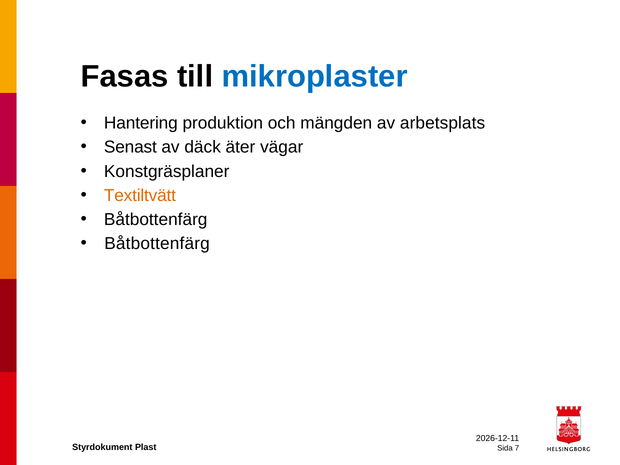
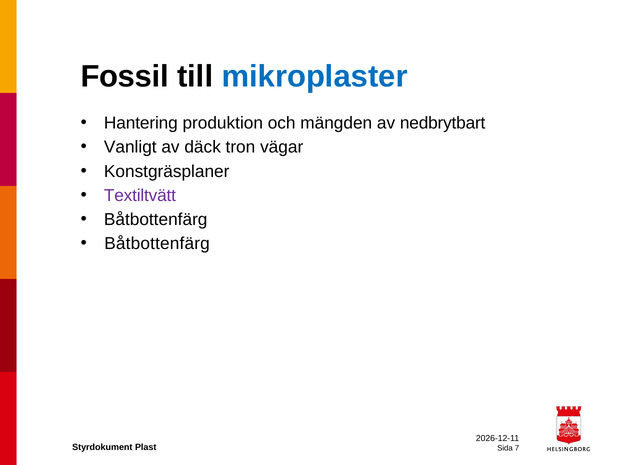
Fasas: Fasas -> Fossil
arbetsplats: arbetsplats -> nedbrytbart
Senast: Senast -> Vanligt
äter: äter -> tron
Textiltvätt colour: orange -> purple
